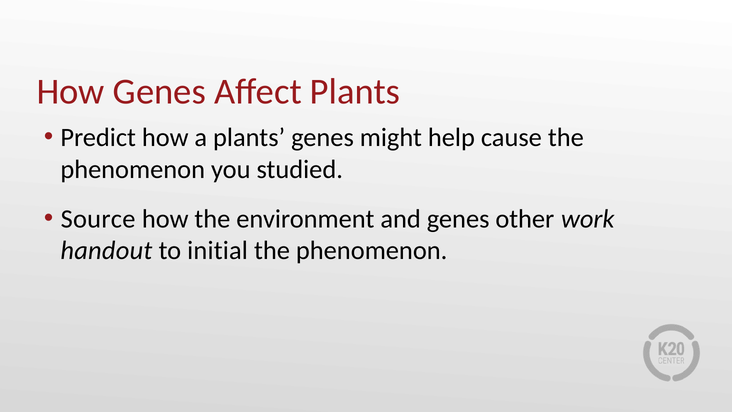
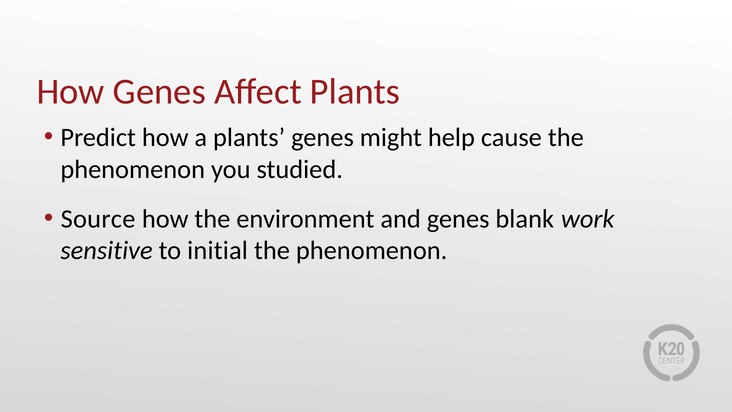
other: other -> blank
handout: handout -> sensitive
